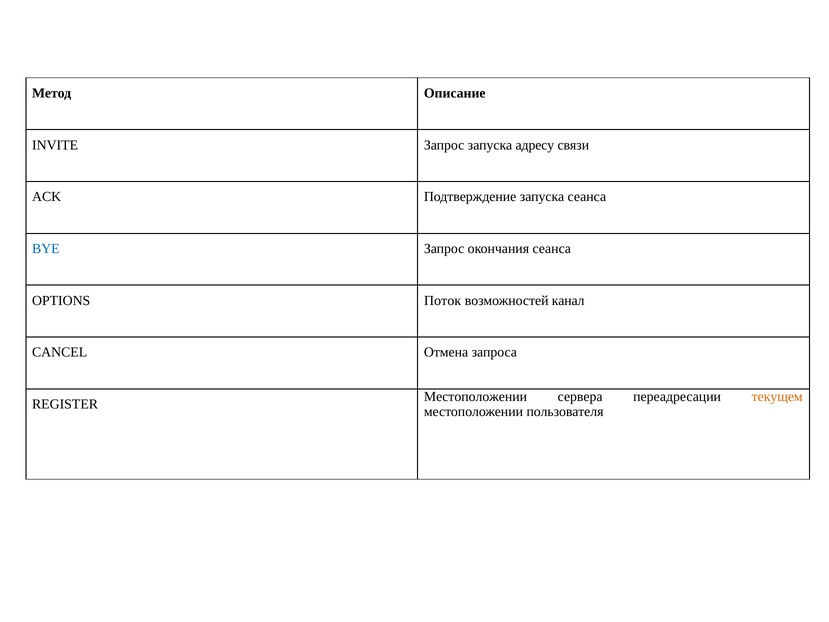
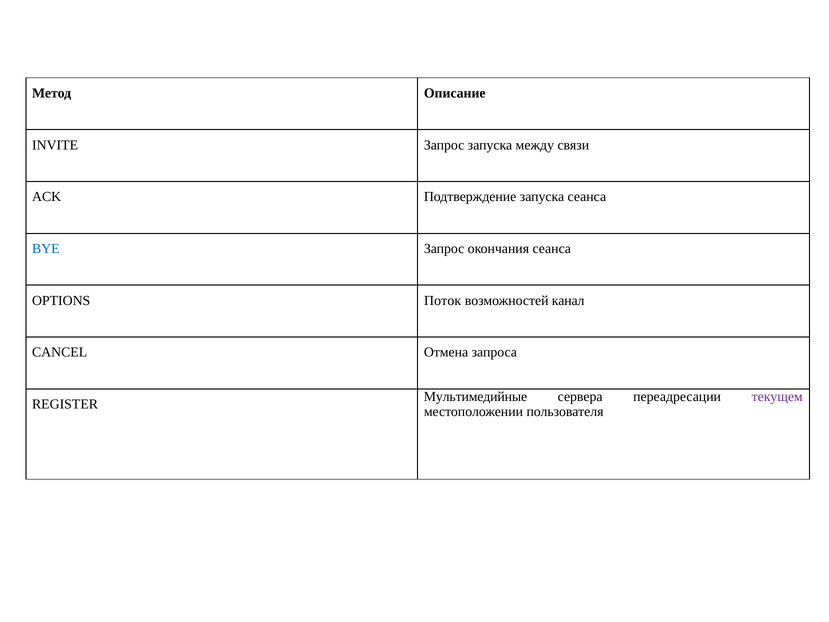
адресу: адресу -> между
Местоположении at (475, 396): Местоположении -> Мультимедийные
текущем colour: orange -> purple
